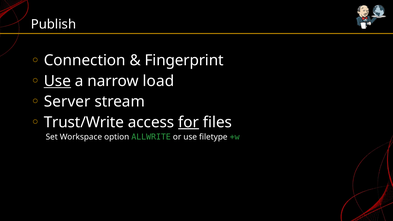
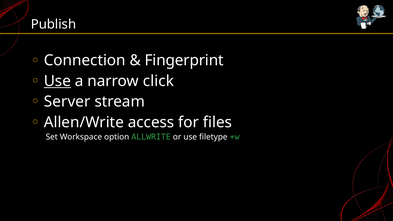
load: load -> click
Trust/Write: Trust/Write -> Allen/Write
for underline: present -> none
